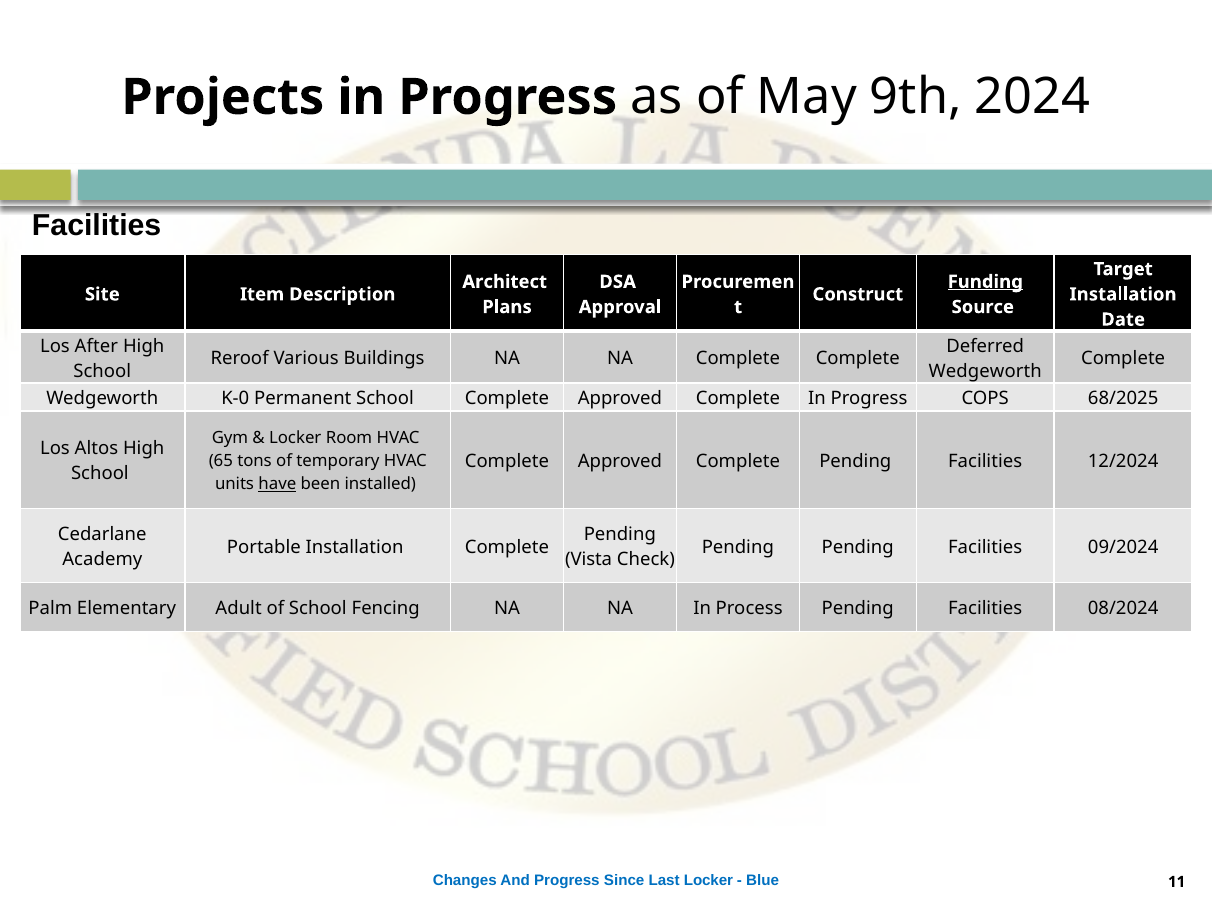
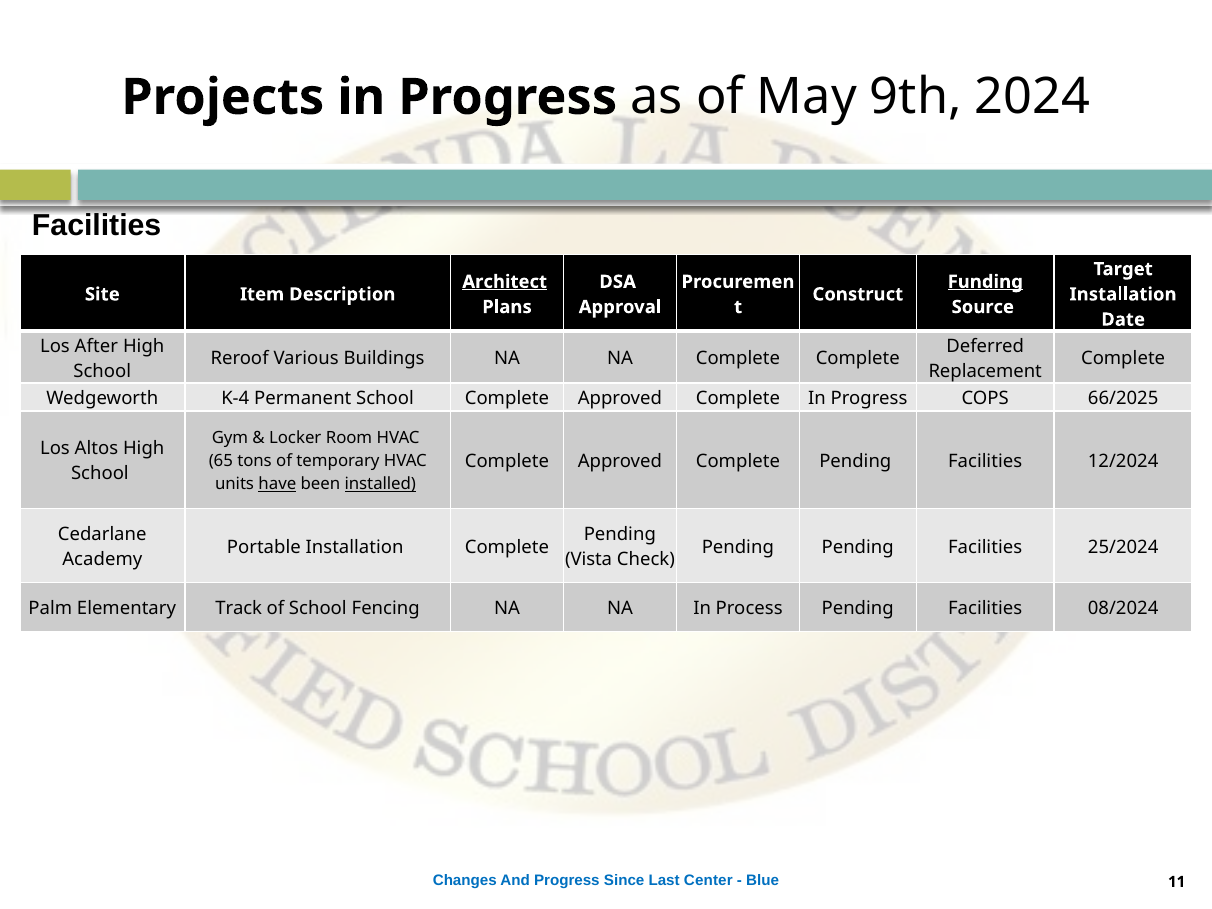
Architect underline: none -> present
Wedgeworth at (985, 371): Wedgeworth -> Replacement
K-0: K-0 -> K-4
68/2025: 68/2025 -> 66/2025
installed underline: none -> present
09/2024: 09/2024 -> 25/2024
Adult: Adult -> Track
Last Locker: Locker -> Center
